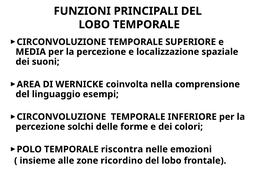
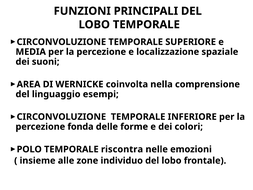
solchi: solchi -> fonda
ricordino: ricordino -> individuo
